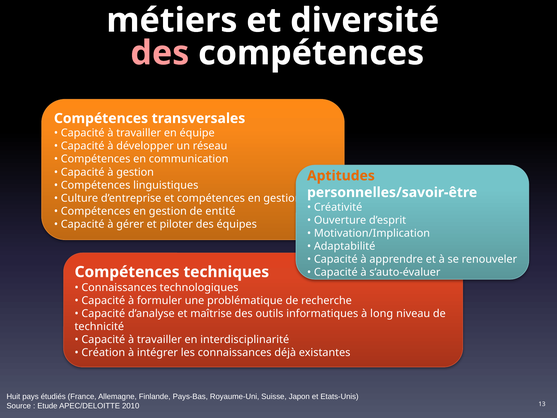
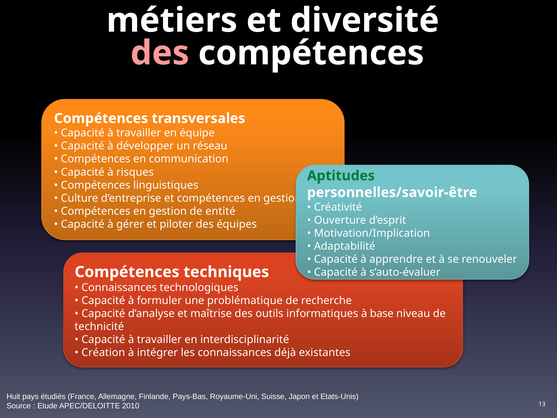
à gestion: gestion -> risques
Aptitudes colour: orange -> green
long: long -> base
